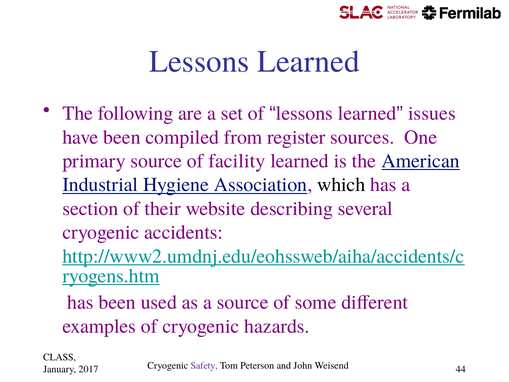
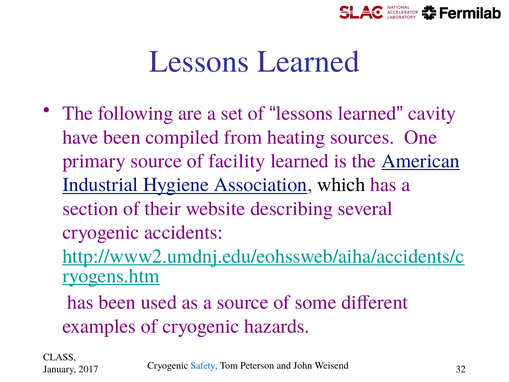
issues: issues -> cavity
register: register -> heating
Safety colour: purple -> blue
44: 44 -> 32
